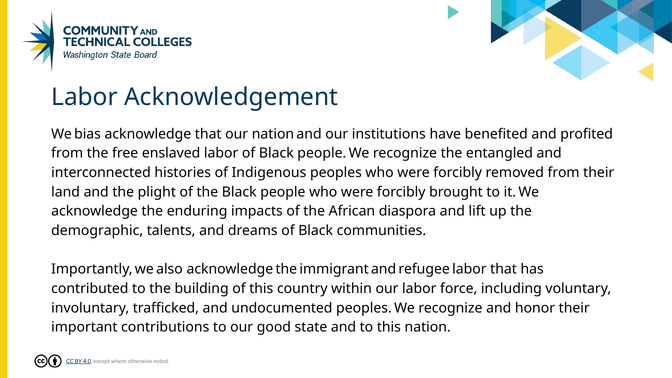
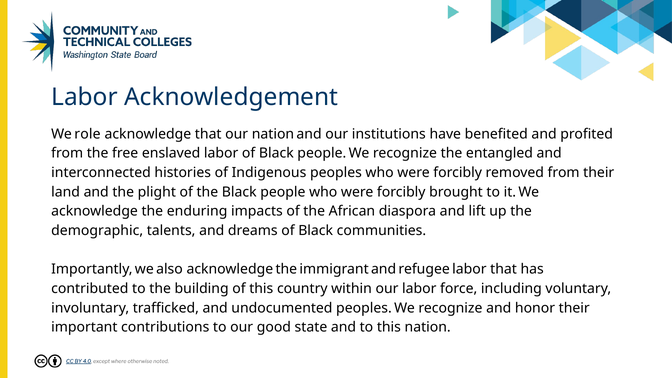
bias: bias -> role
